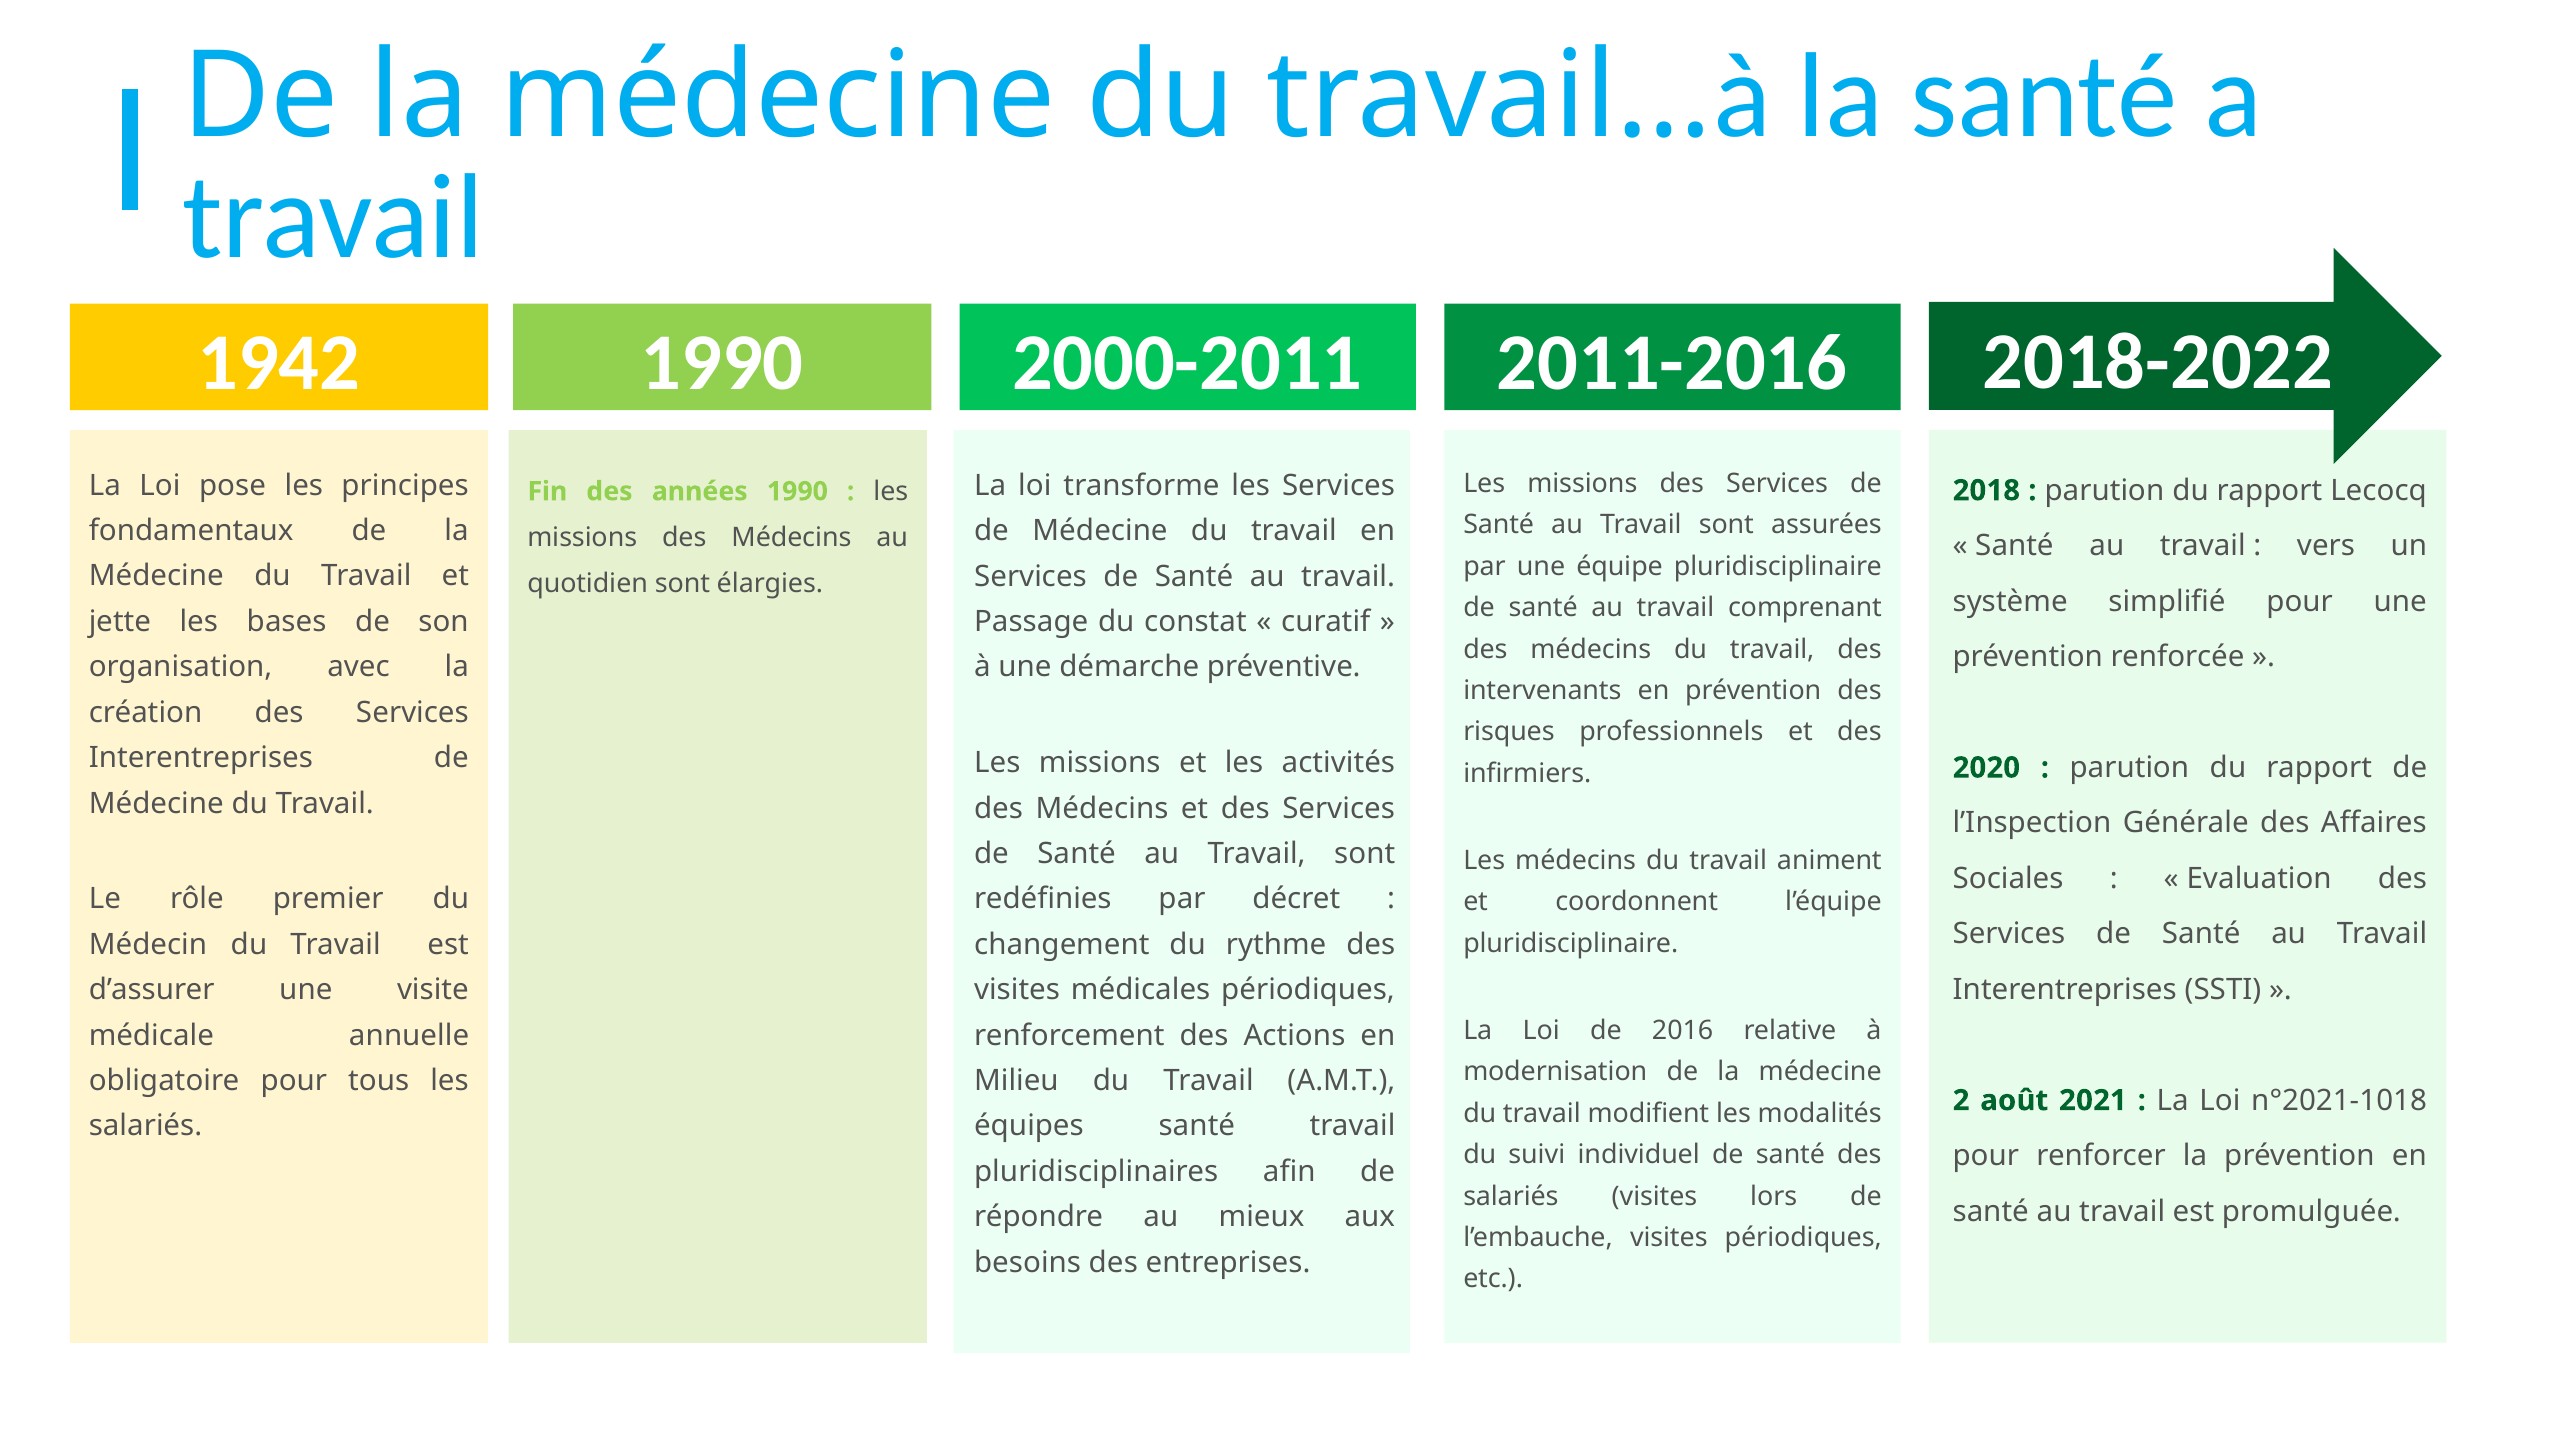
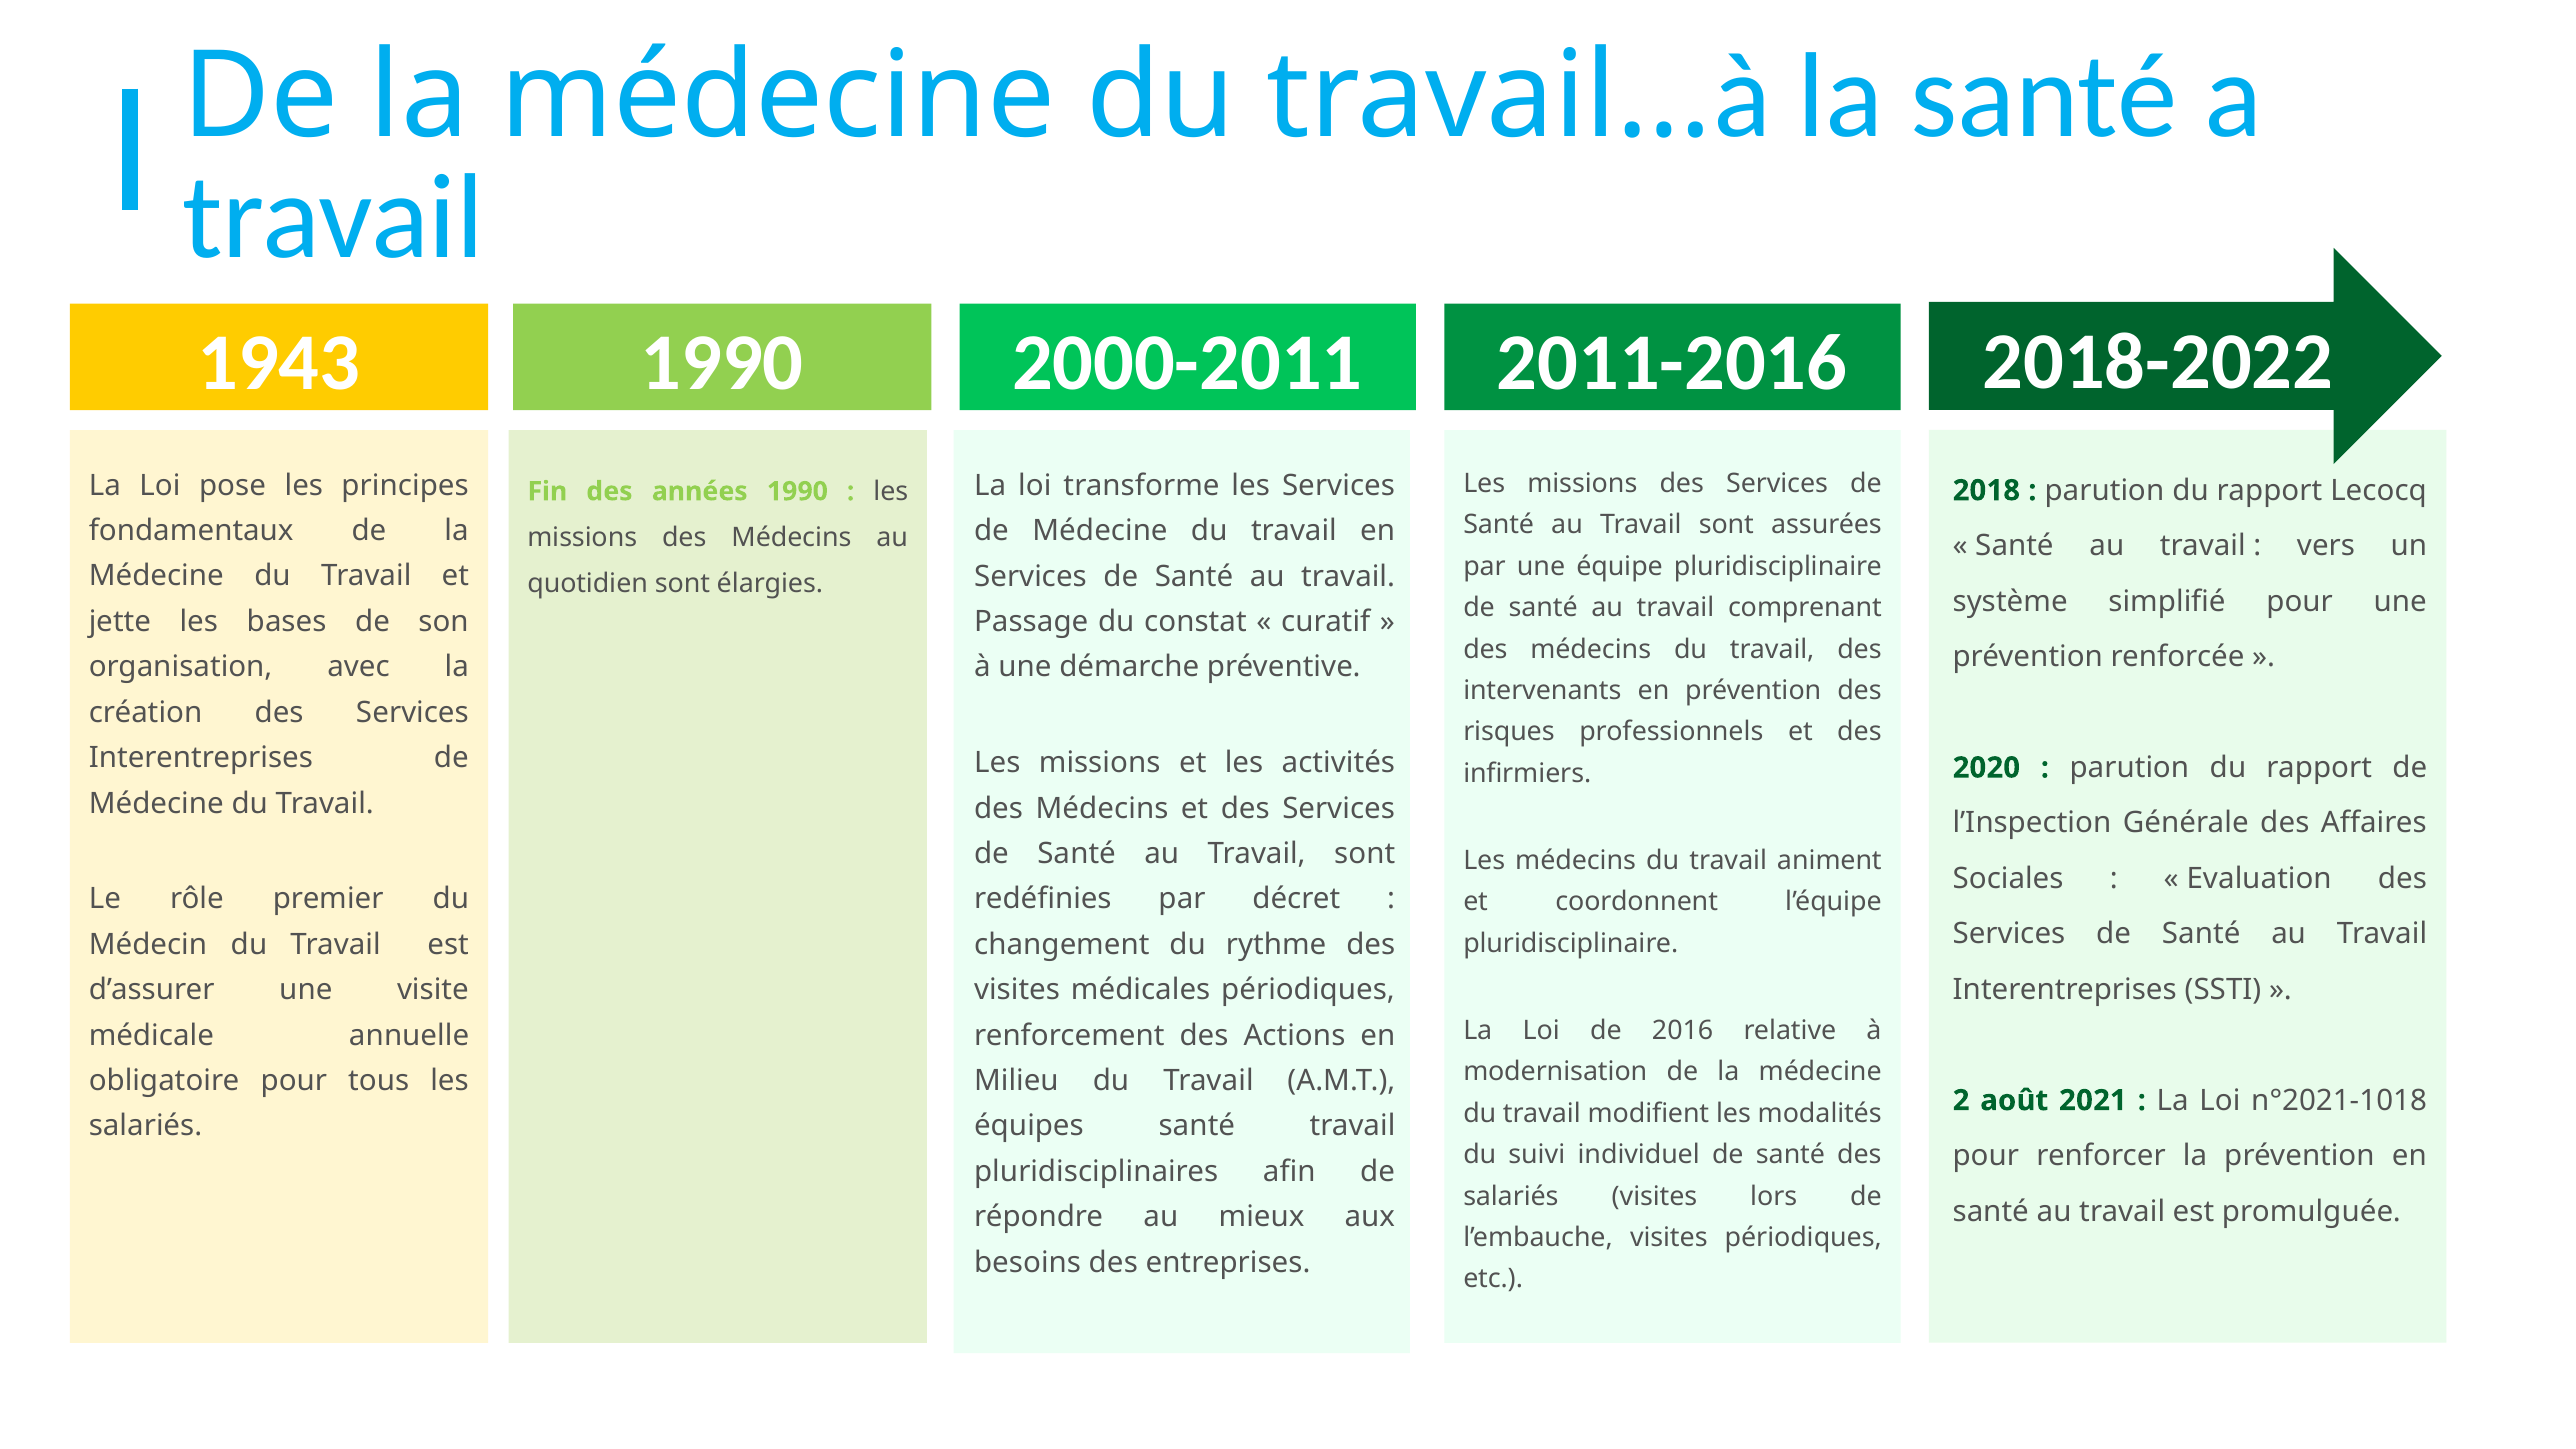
1942: 1942 -> 1943
